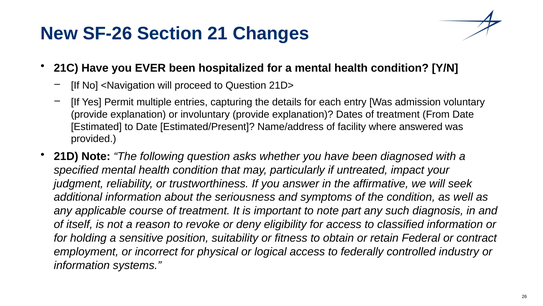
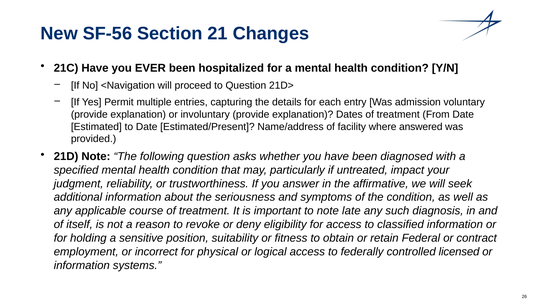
SF-26: SF-26 -> SF-56
part: part -> late
industry: industry -> licensed
